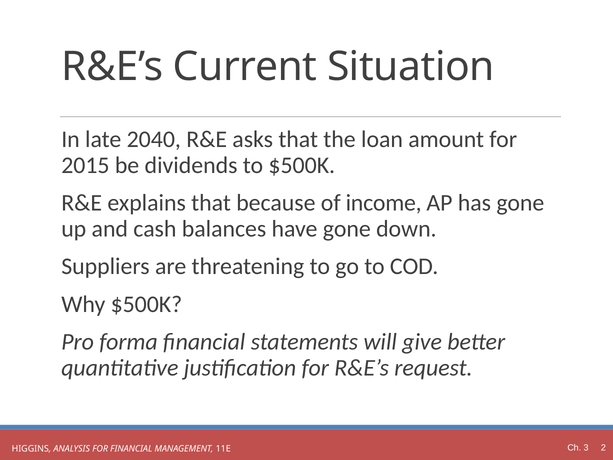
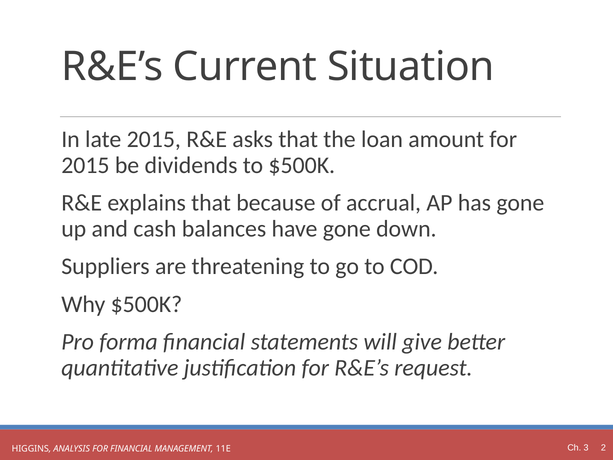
late 2040: 2040 -> 2015
income: income -> accrual
